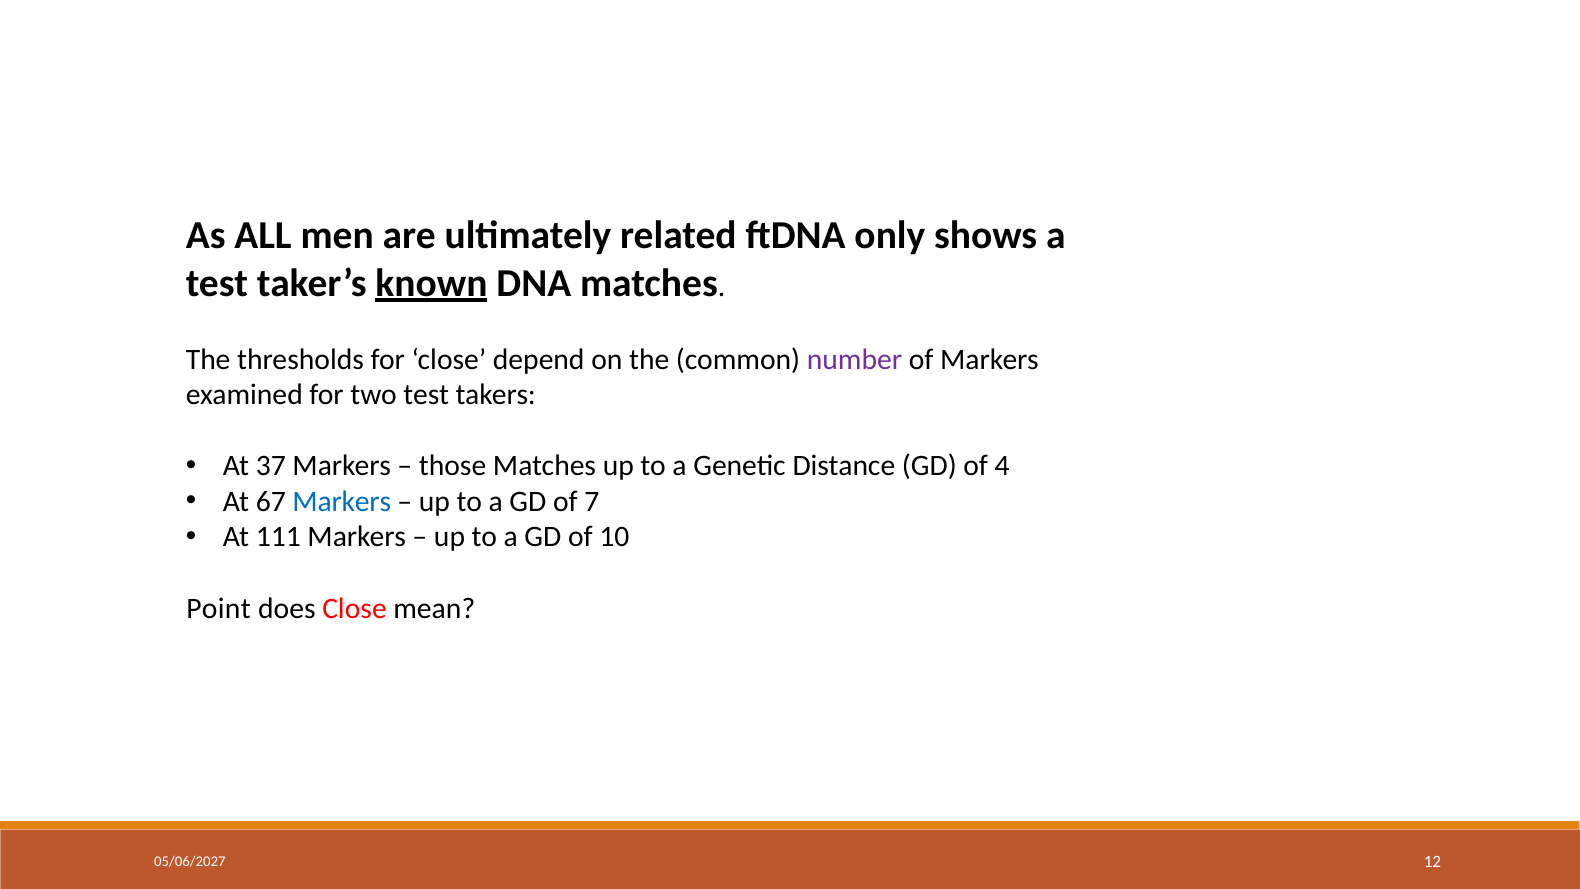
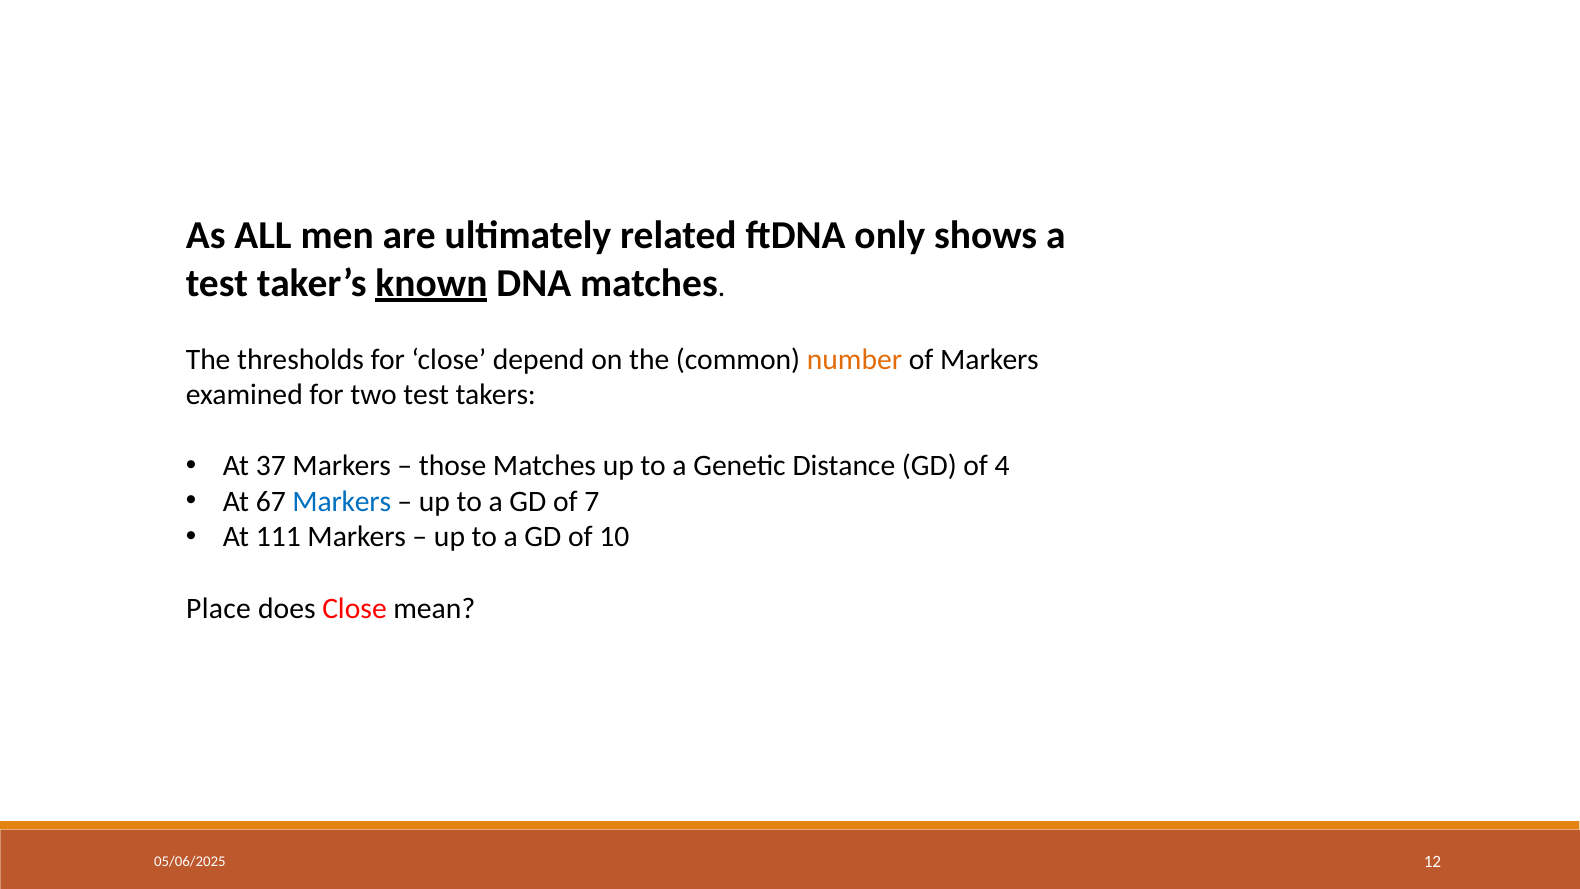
number colour: purple -> orange
Point: Point -> Place
05/06/2027: 05/06/2027 -> 05/06/2025
